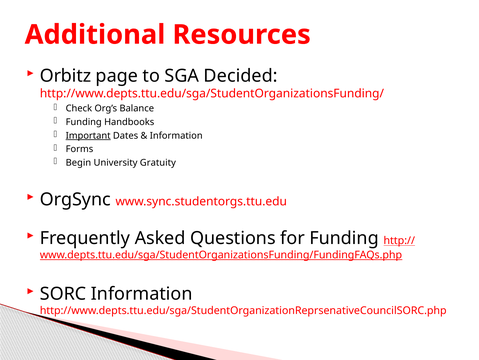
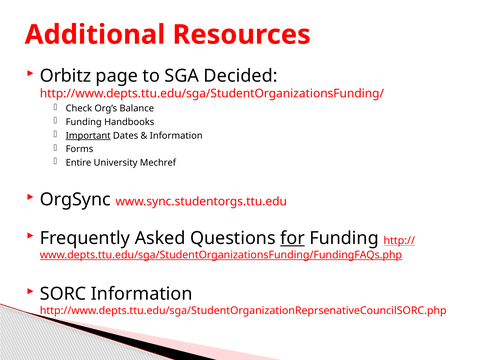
Begin: Begin -> Entire
Gratuity: Gratuity -> Mechref
for underline: none -> present
